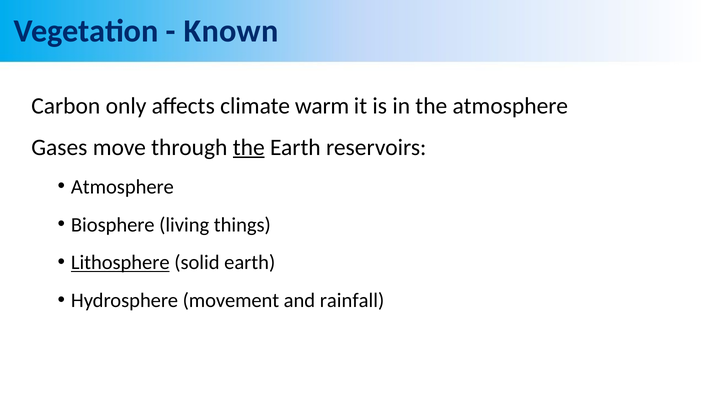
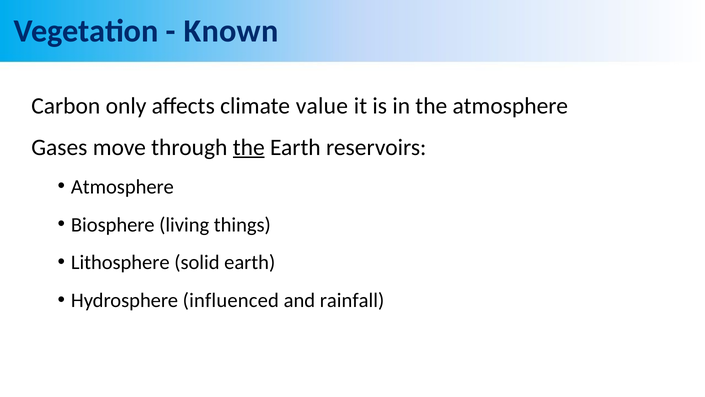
warm: warm -> value
Lithosphere underline: present -> none
movement: movement -> influenced
